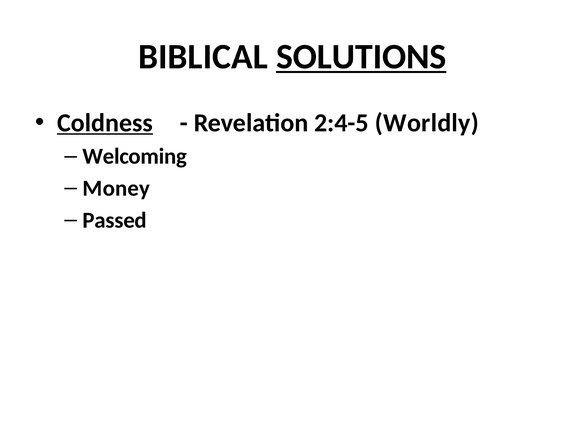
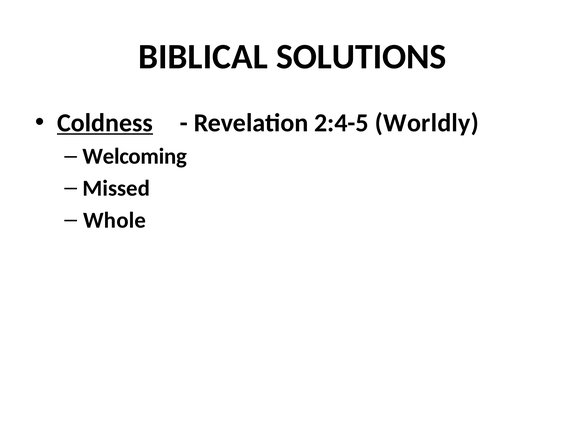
SOLUTIONS underline: present -> none
Money: Money -> Missed
Passed: Passed -> Whole
